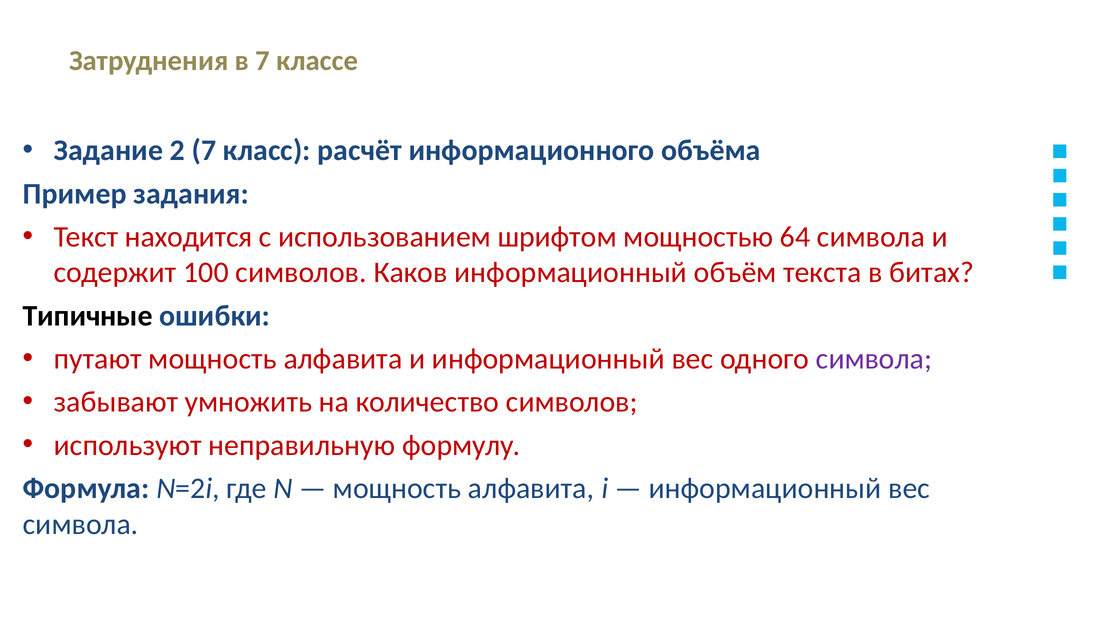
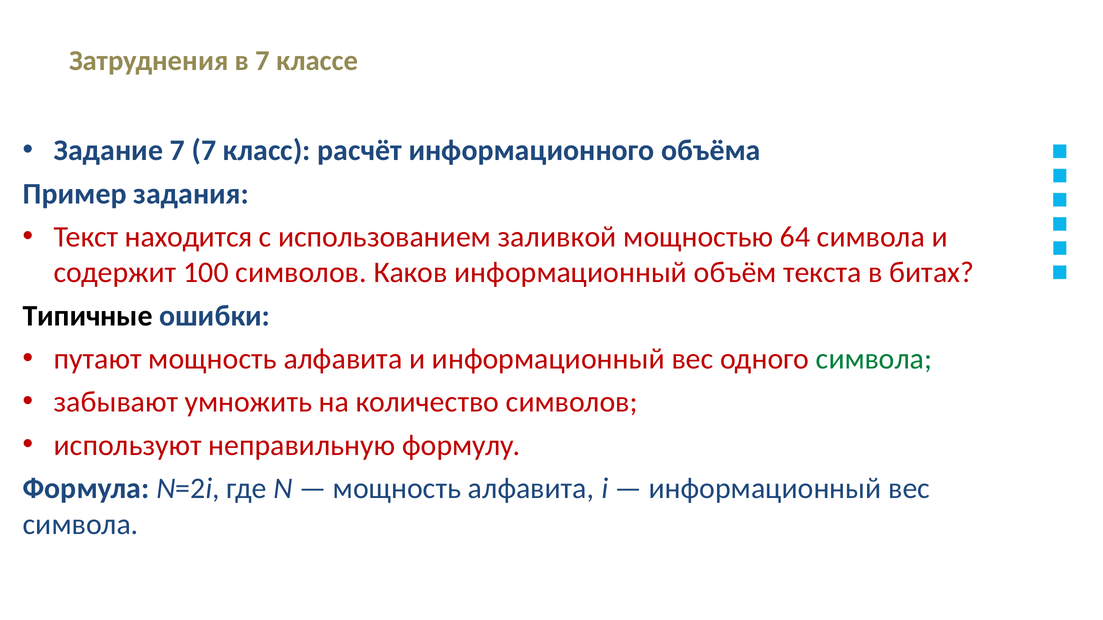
Задание 2: 2 -> 7
шрифтом: шрифтом -> заливкой
символа at (874, 359) colour: purple -> green
